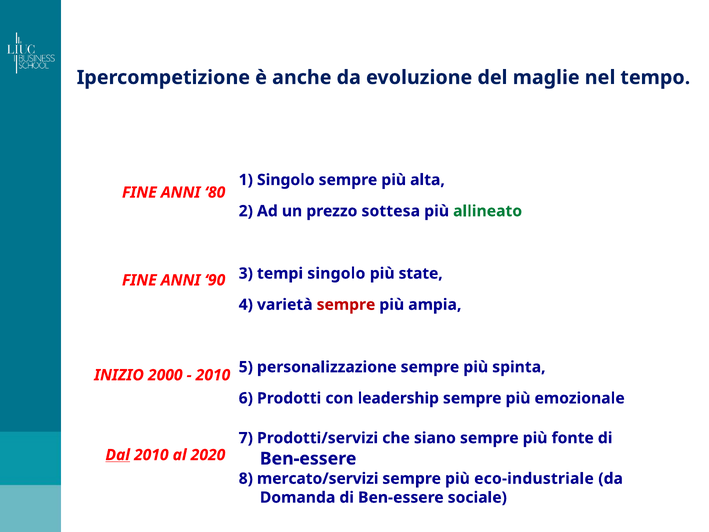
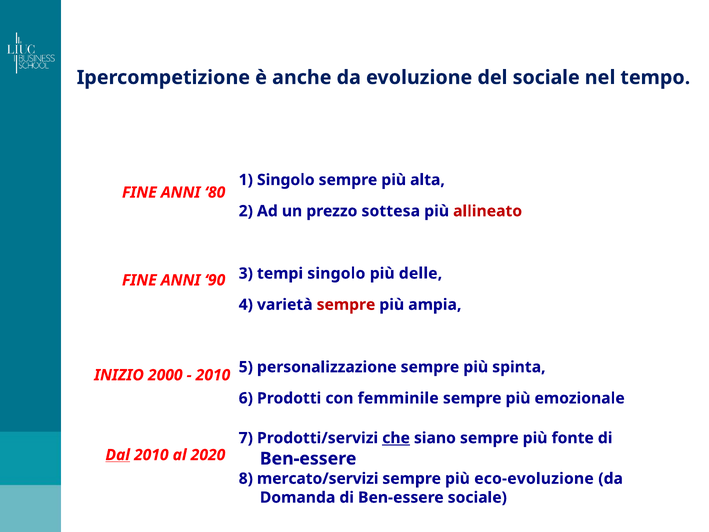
del maglie: maglie -> sociale
allineato colour: green -> red
state: state -> delle
leadership: leadership -> femminile
che underline: none -> present
eco-industriale: eco-industriale -> eco-evoluzione
